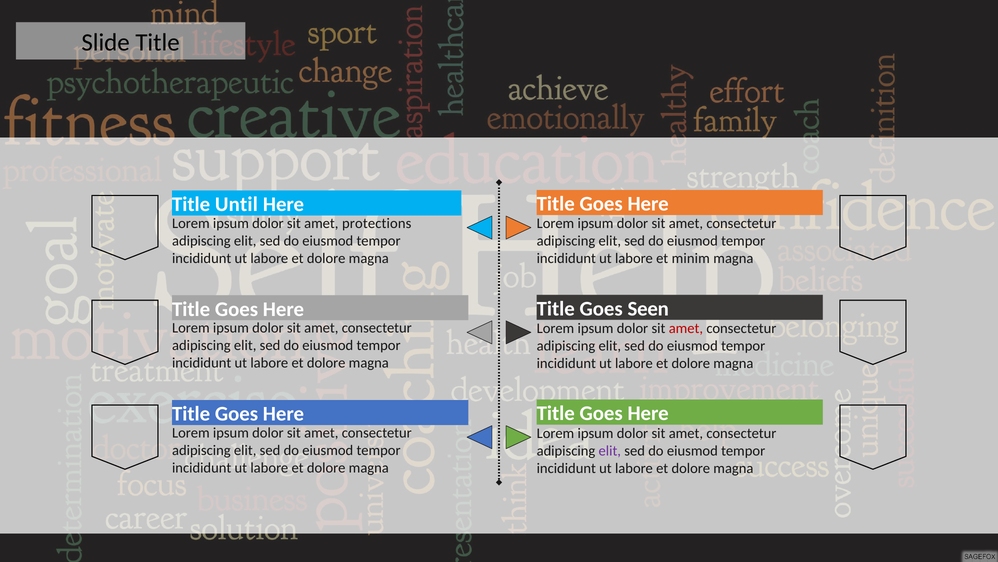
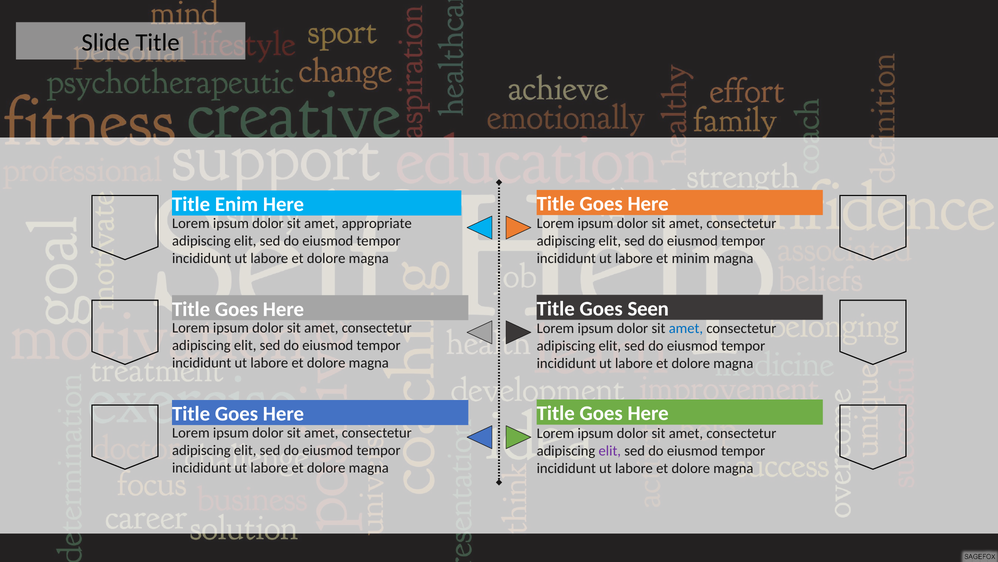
Until: Until -> Enim
protections: protections -> appropriate
amet at (686, 328) colour: red -> blue
